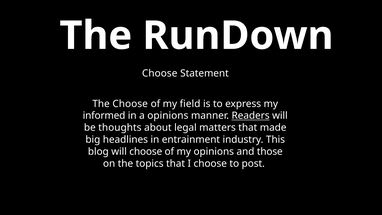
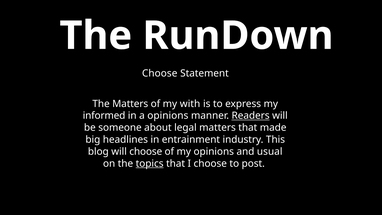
The Choose: Choose -> Matters
field: field -> with
thoughts: thoughts -> someone
those: those -> usual
topics underline: none -> present
